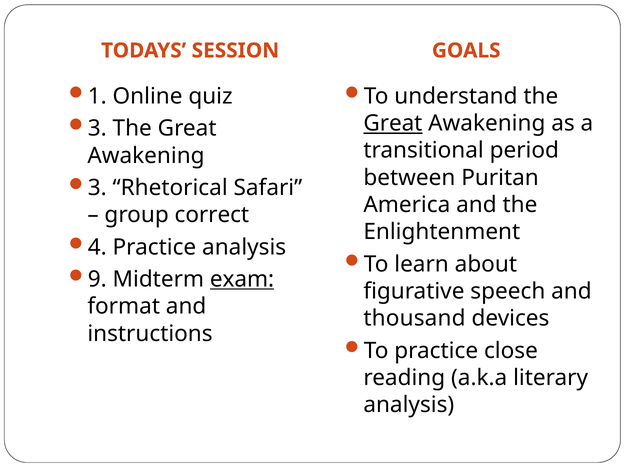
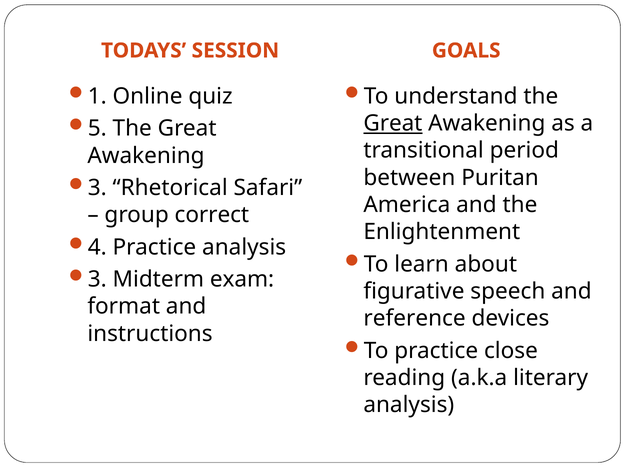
3 at (97, 128): 3 -> 5
9 at (97, 279): 9 -> 3
exam underline: present -> none
thousand: thousand -> reference
